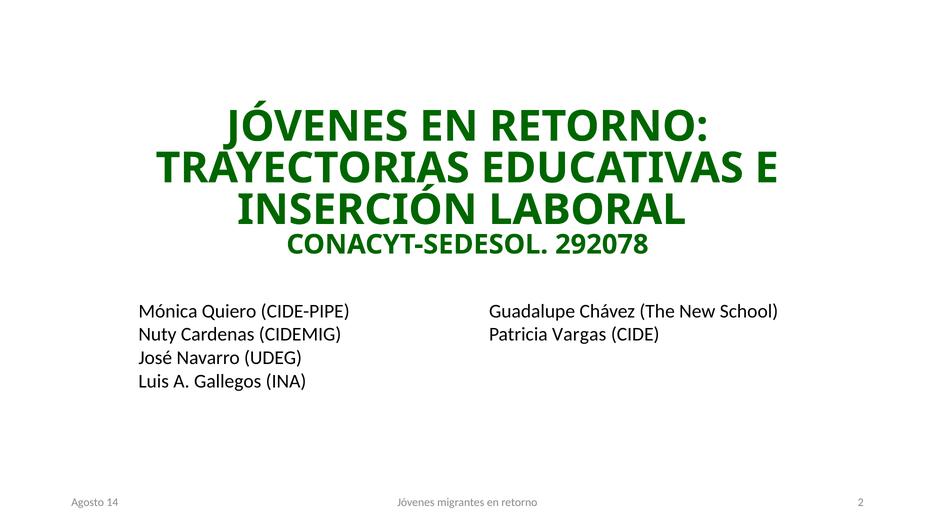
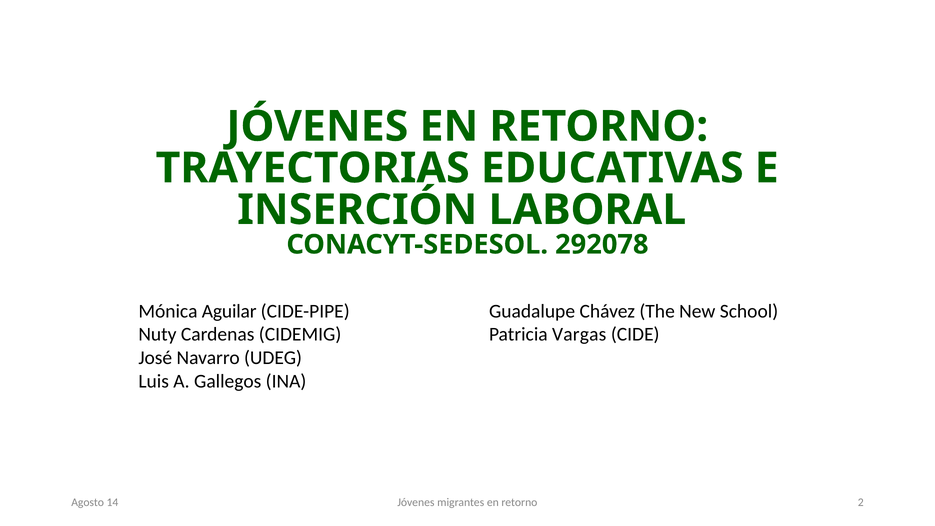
Quiero: Quiero -> Aguilar
